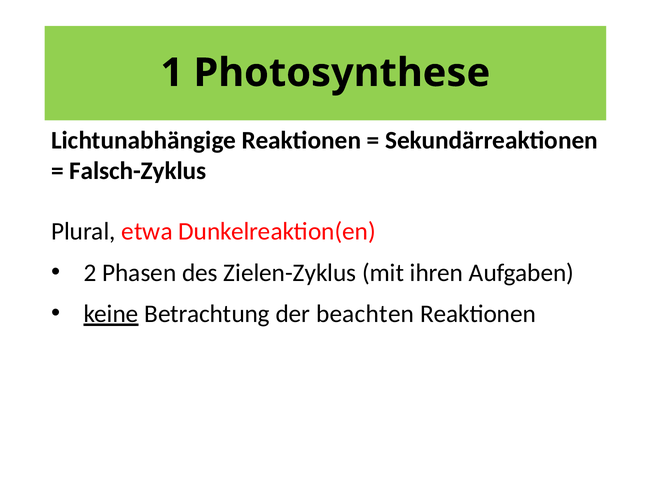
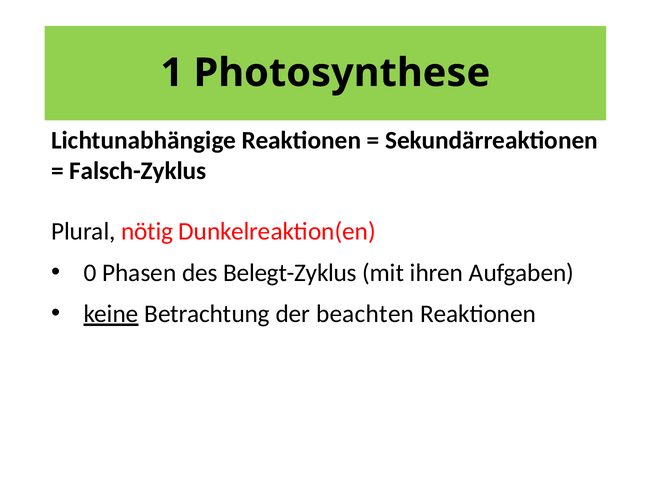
etwa: etwa -> nötig
2: 2 -> 0
Zielen-Zyklus: Zielen-Zyklus -> Belegt-Zyklus
